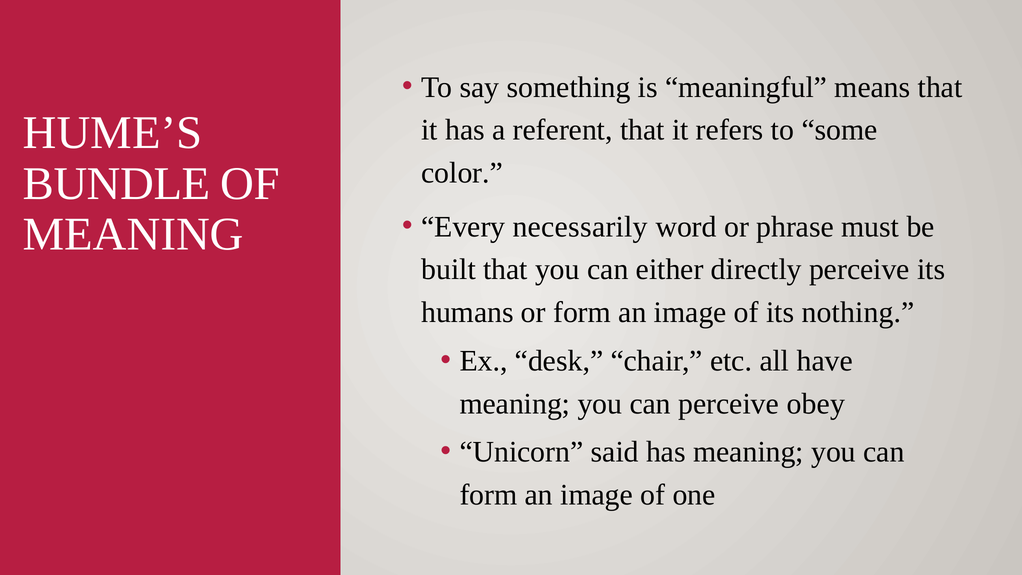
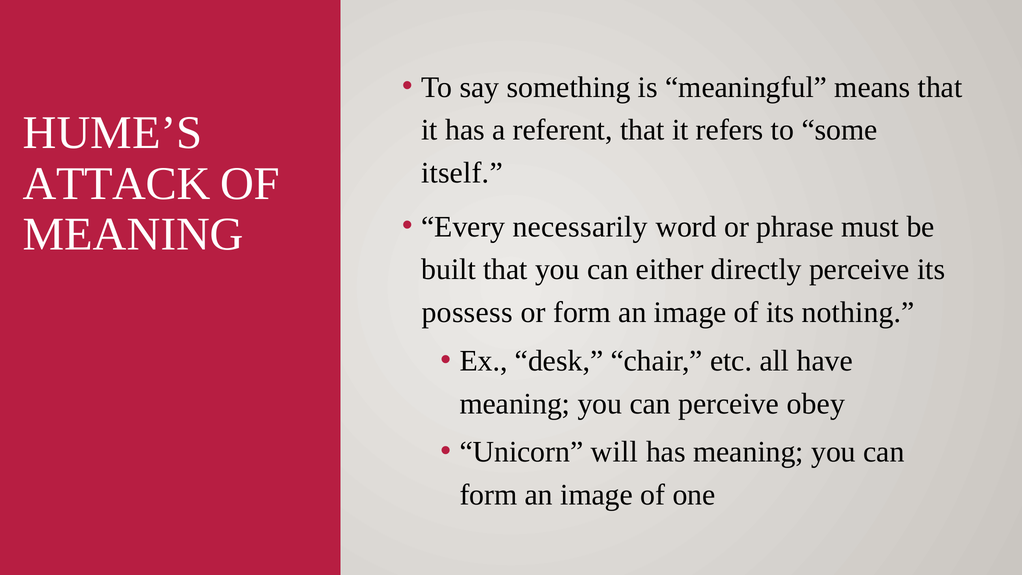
color: color -> itself
BUNDLE: BUNDLE -> ATTACK
humans: humans -> possess
said: said -> will
